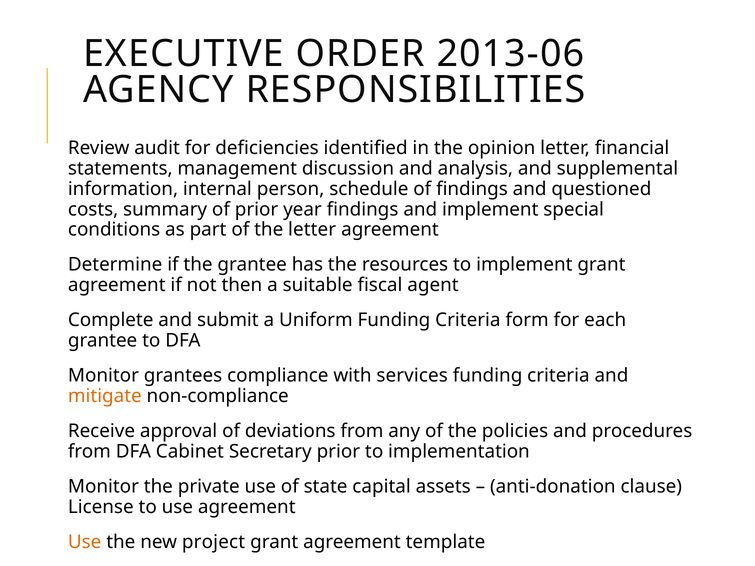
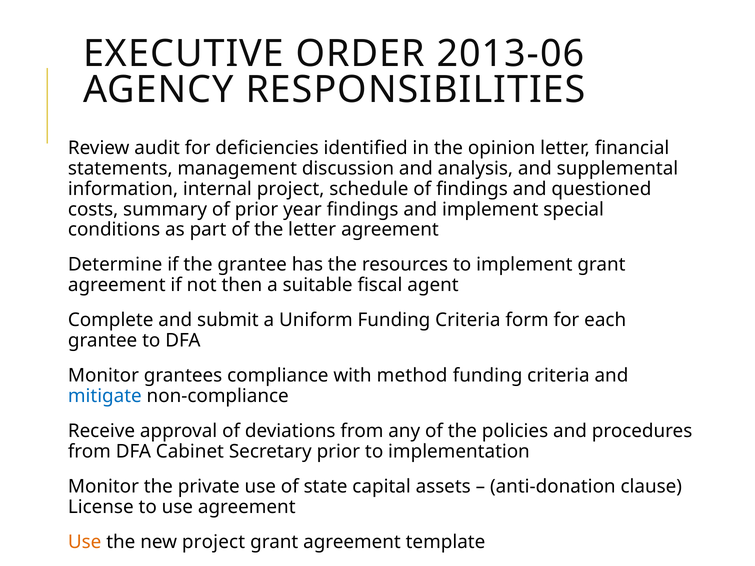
internal person: person -> project
services: services -> method
mitigate colour: orange -> blue
